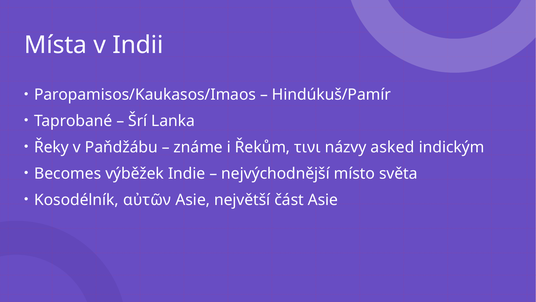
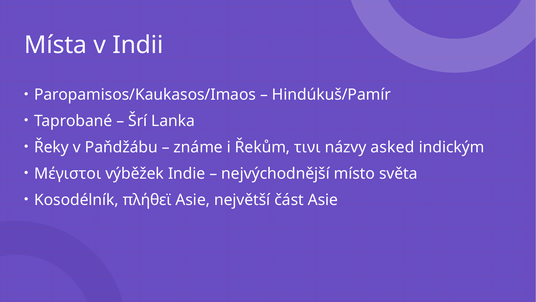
Becomes: Becomes -> Μέγιστοι
αὐτῶν: αὐτῶν -> πλήθεϊ
